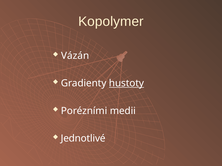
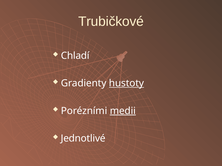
Kopolymer: Kopolymer -> Trubičkové
Vázán: Vázán -> Chladí
medii underline: none -> present
